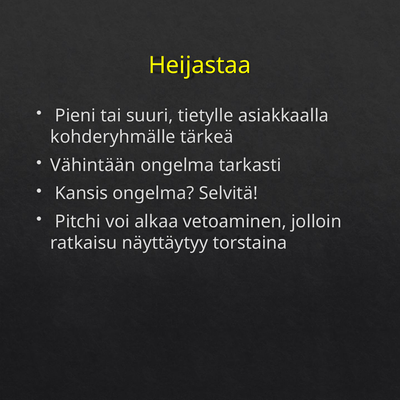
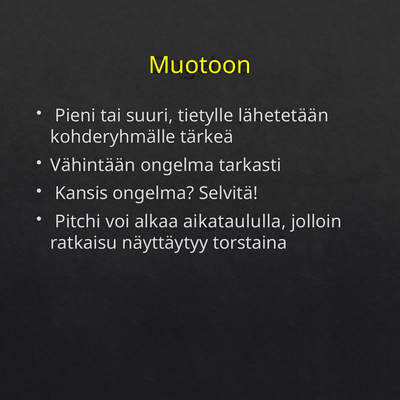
Heijastaa: Heijastaa -> Muotoon
asiakkaalla: asiakkaalla -> lähetetään
vetoaminen: vetoaminen -> aikataululla
